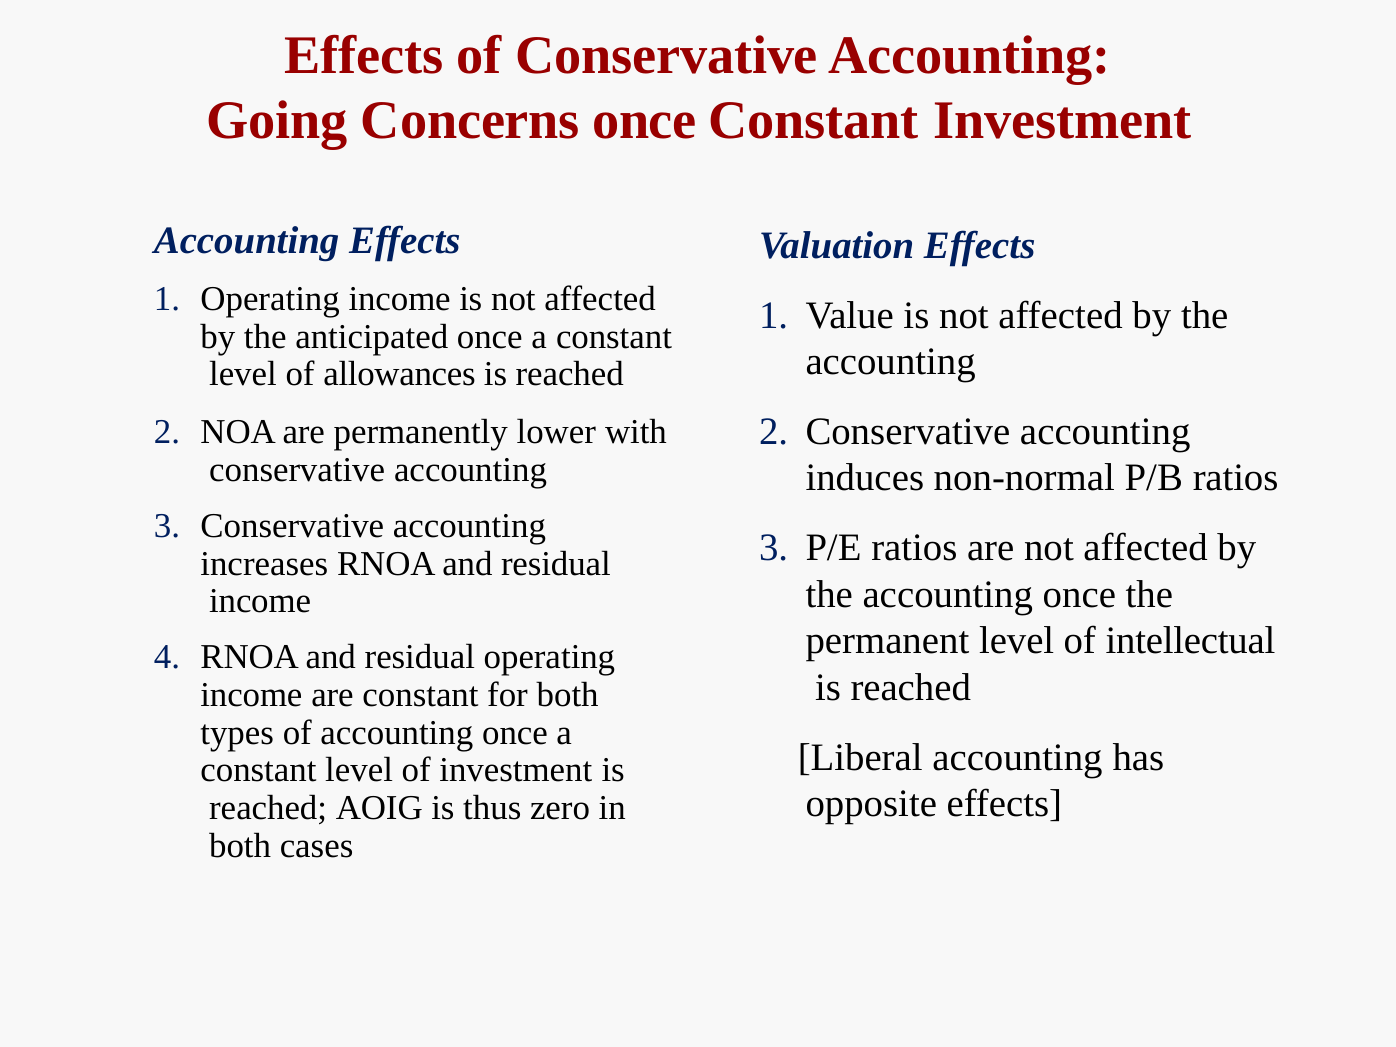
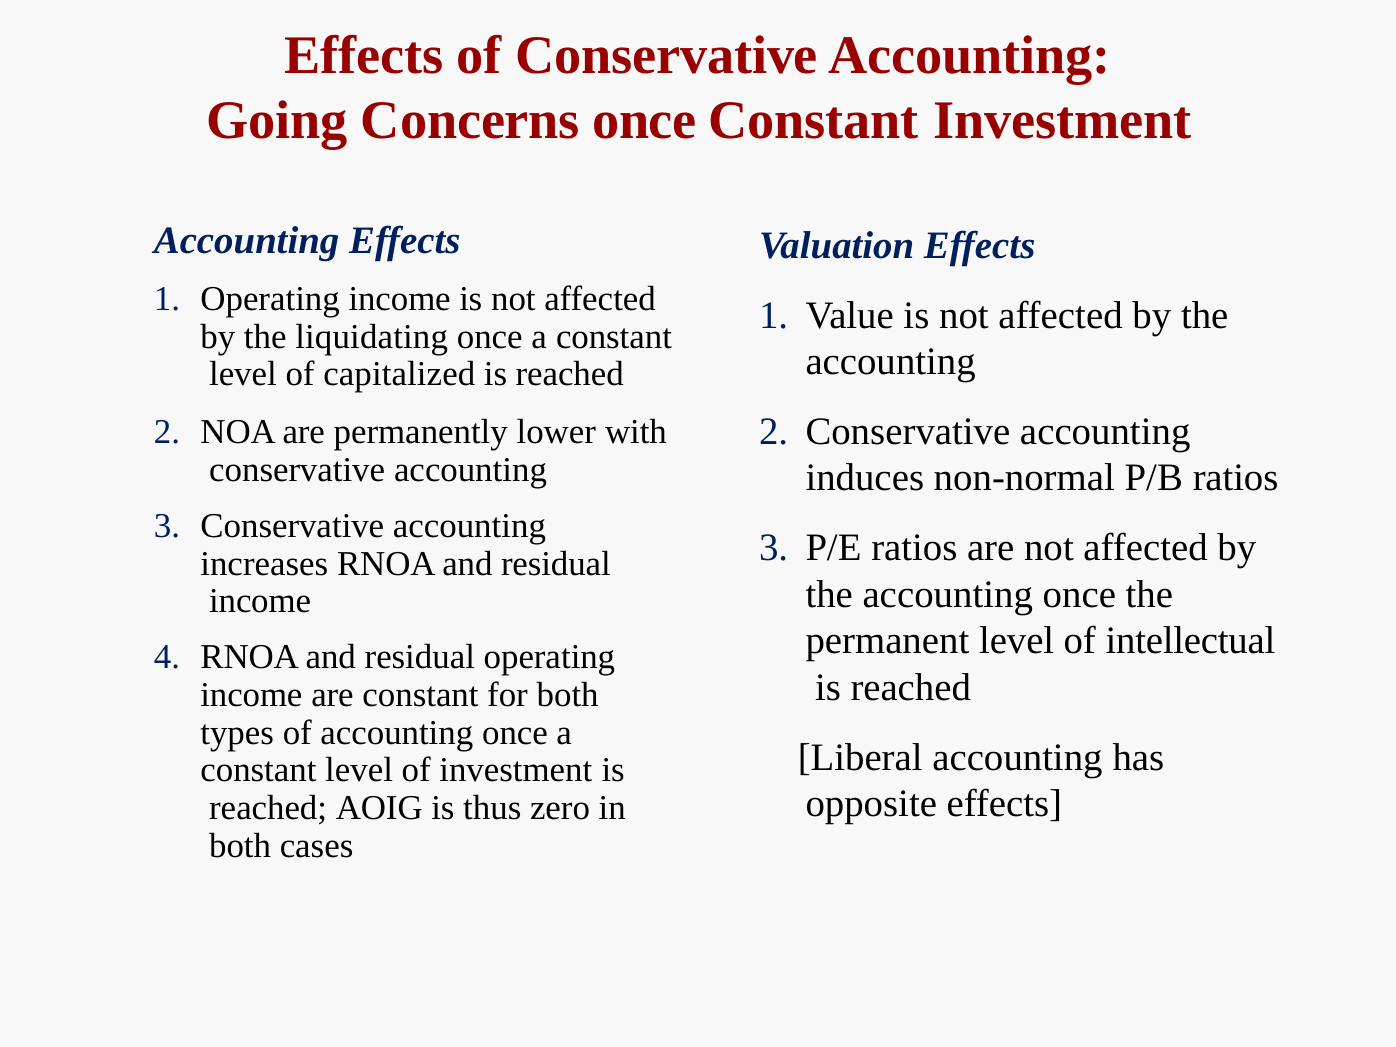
anticipated: anticipated -> liquidating
allowances: allowances -> capitalized
